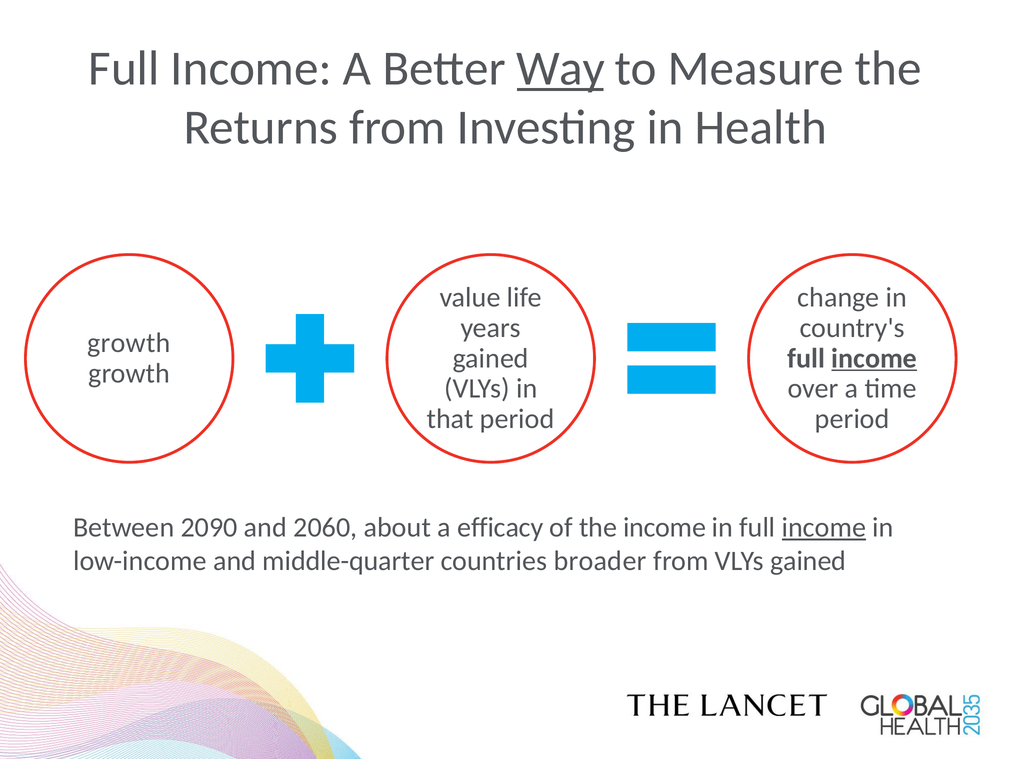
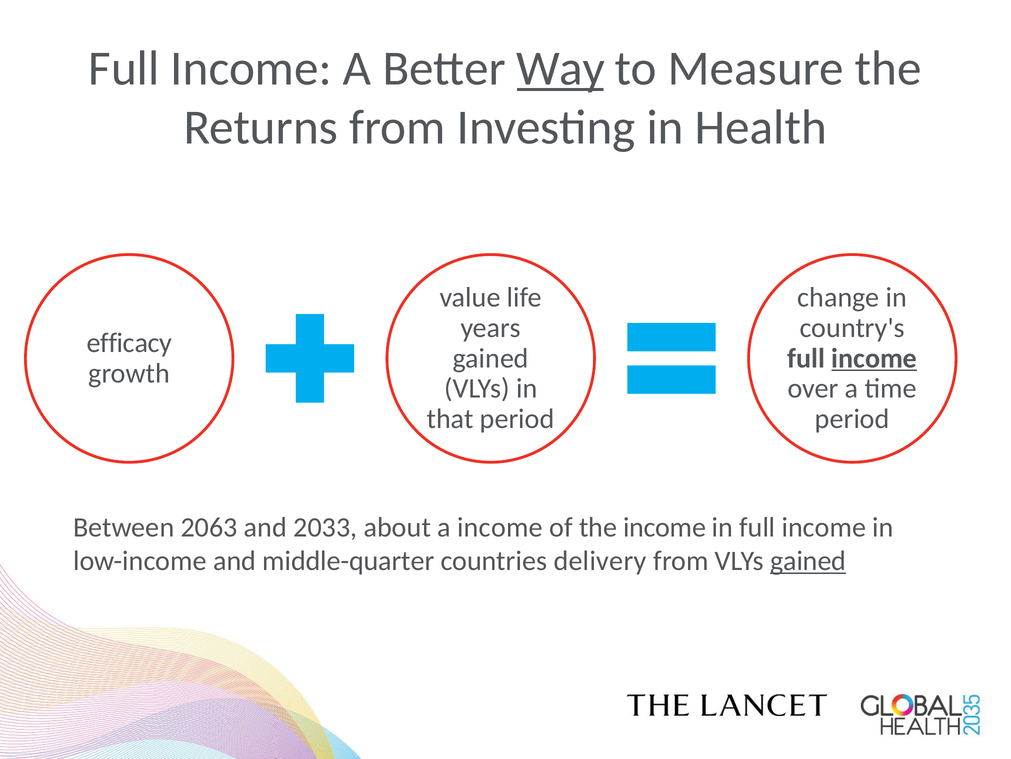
growth at (129, 343): growth -> efficacy
2090: 2090 -> 2063
2060: 2060 -> 2033
a efficacy: efficacy -> income
income at (824, 527) underline: present -> none
broader: broader -> delivery
gained at (808, 561) underline: none -> present
